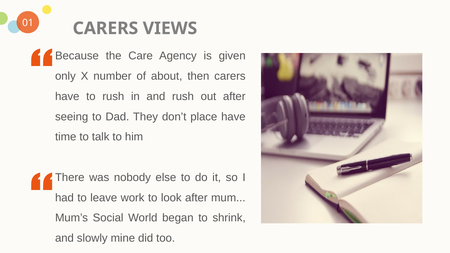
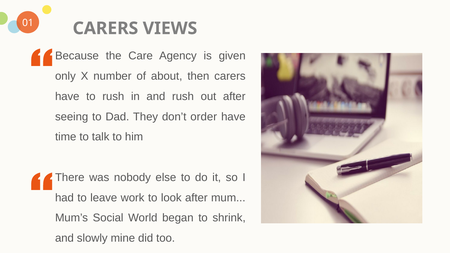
place: place -> order
